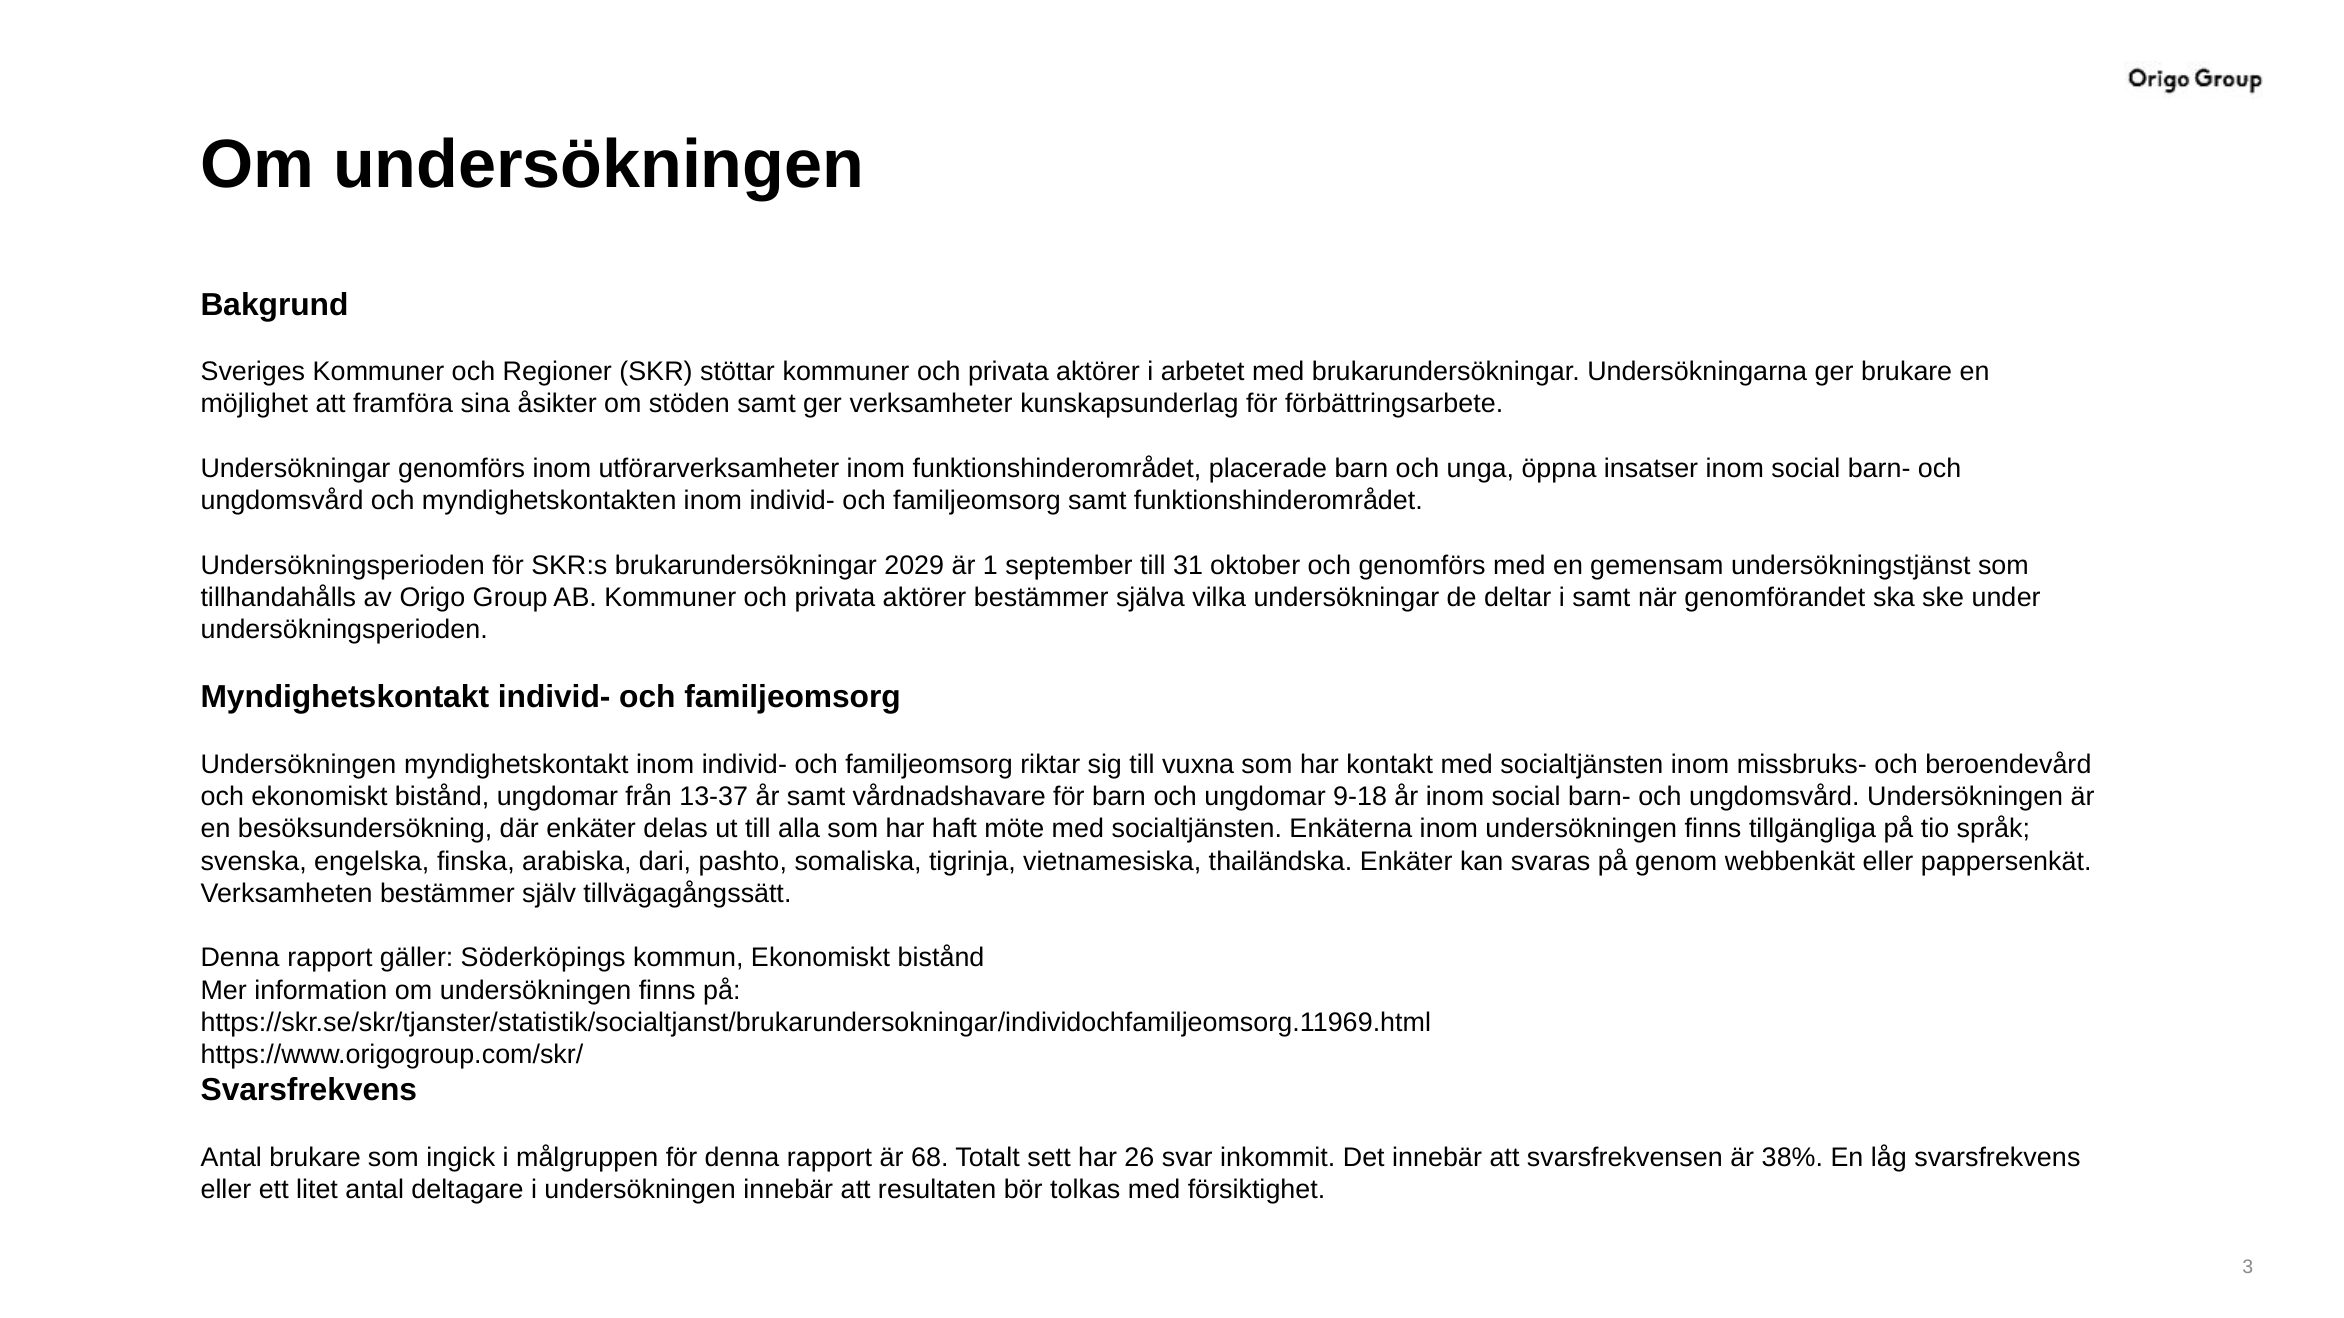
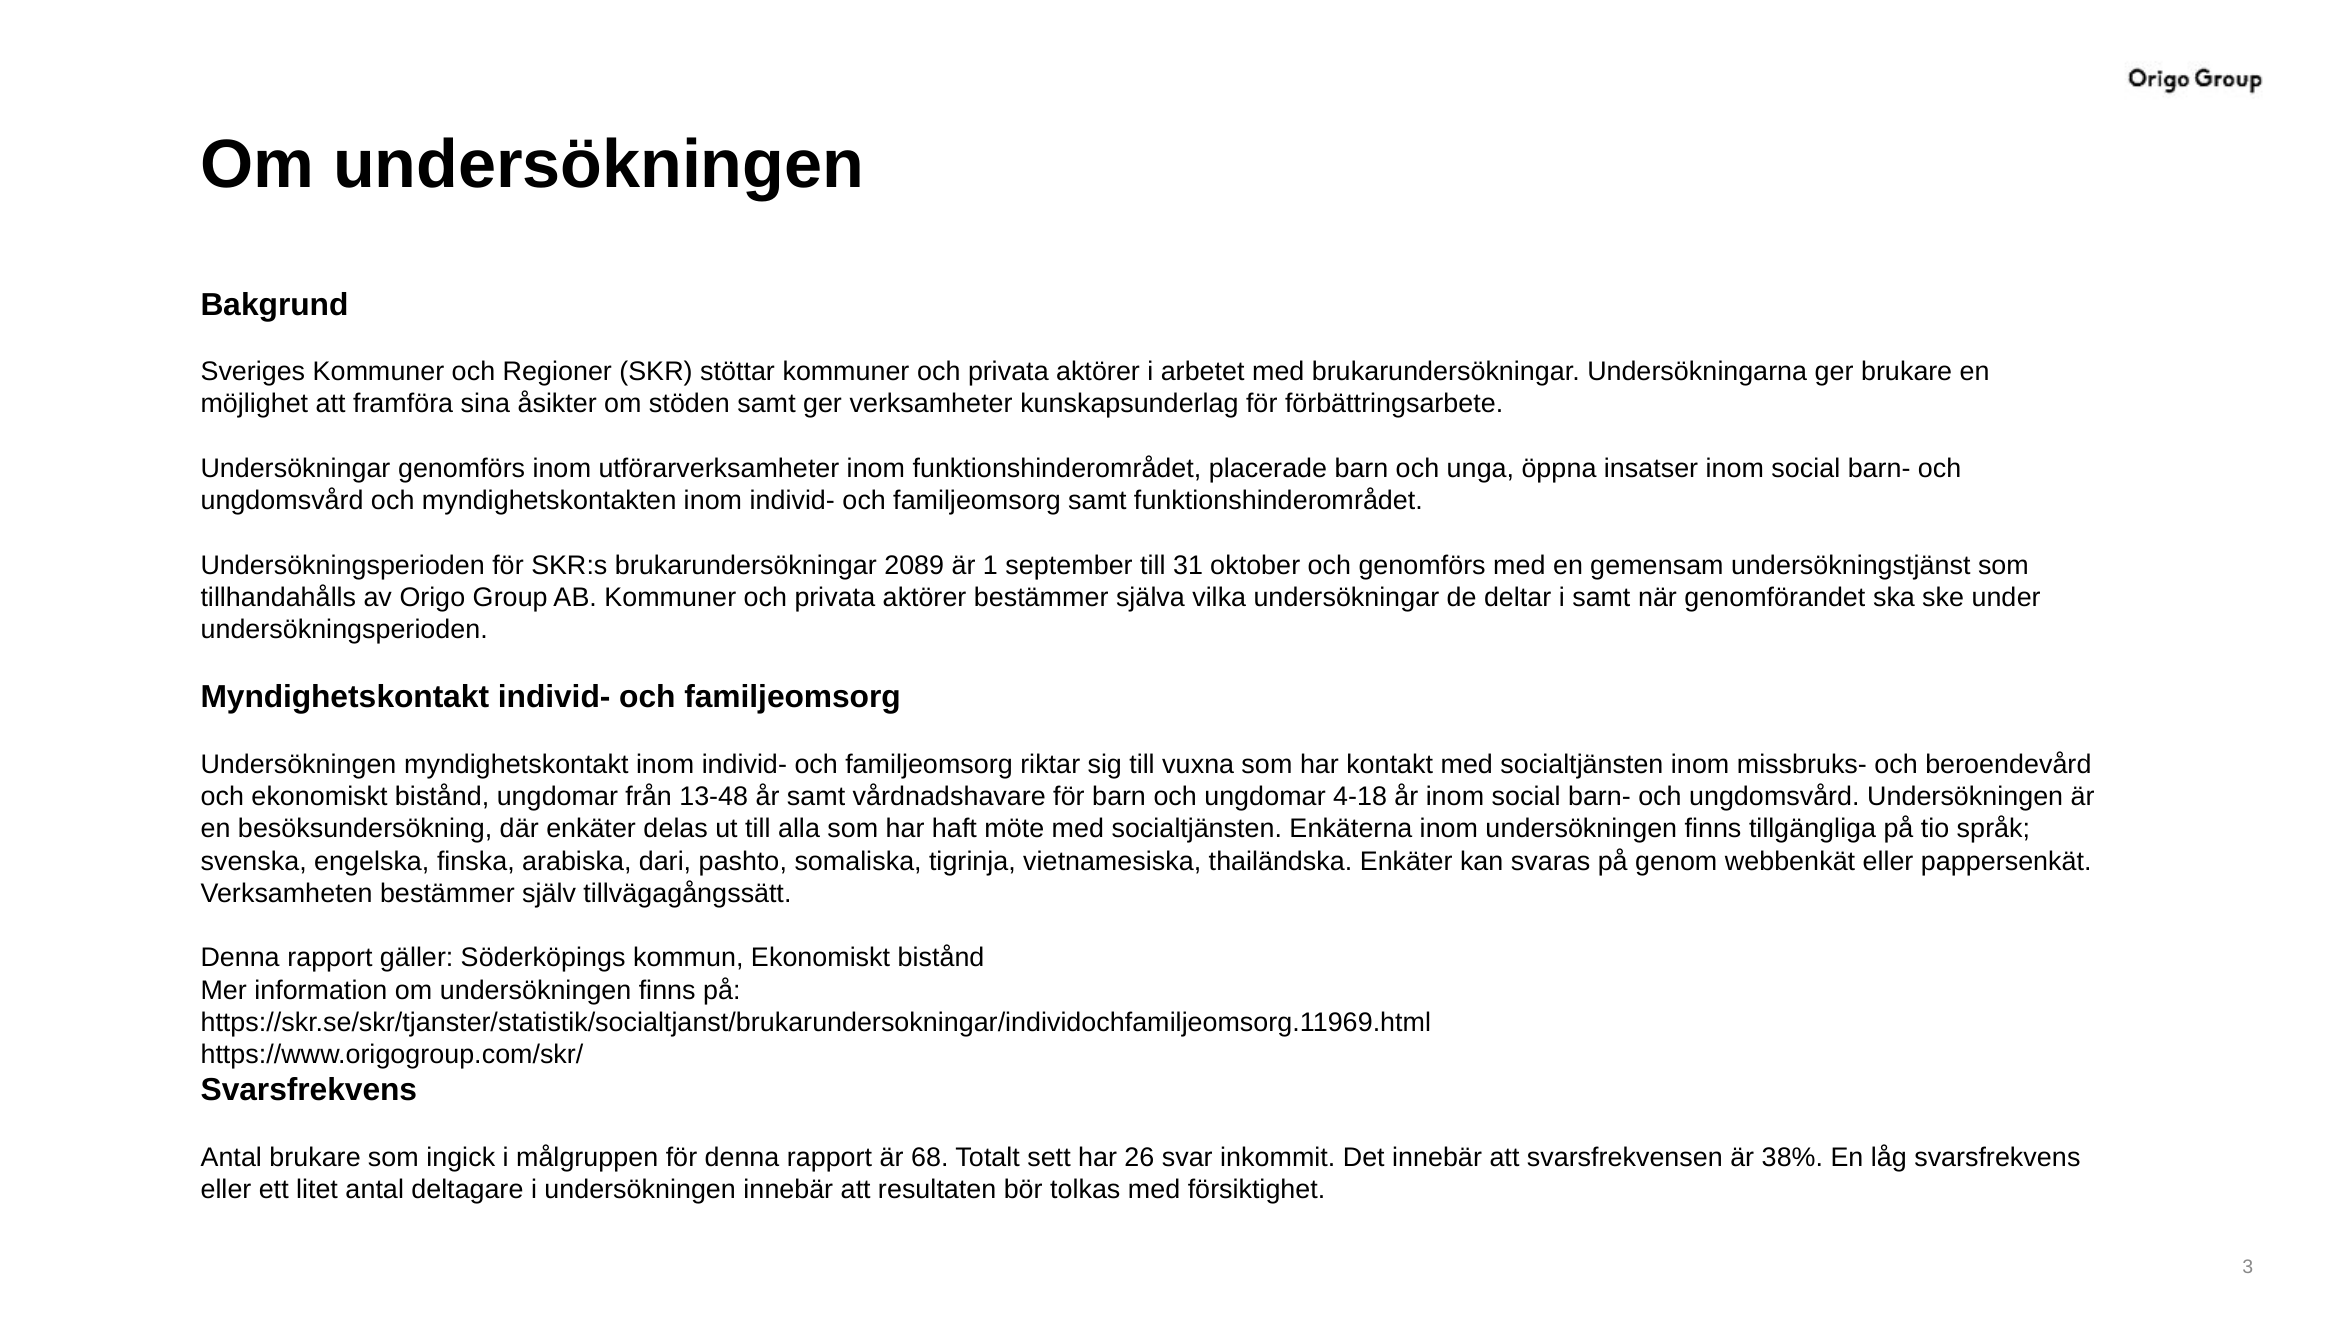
2029: 2029 -> 2089
13-37: 13-37 -> 13-48
9-18: 9-18 -> 4-18
